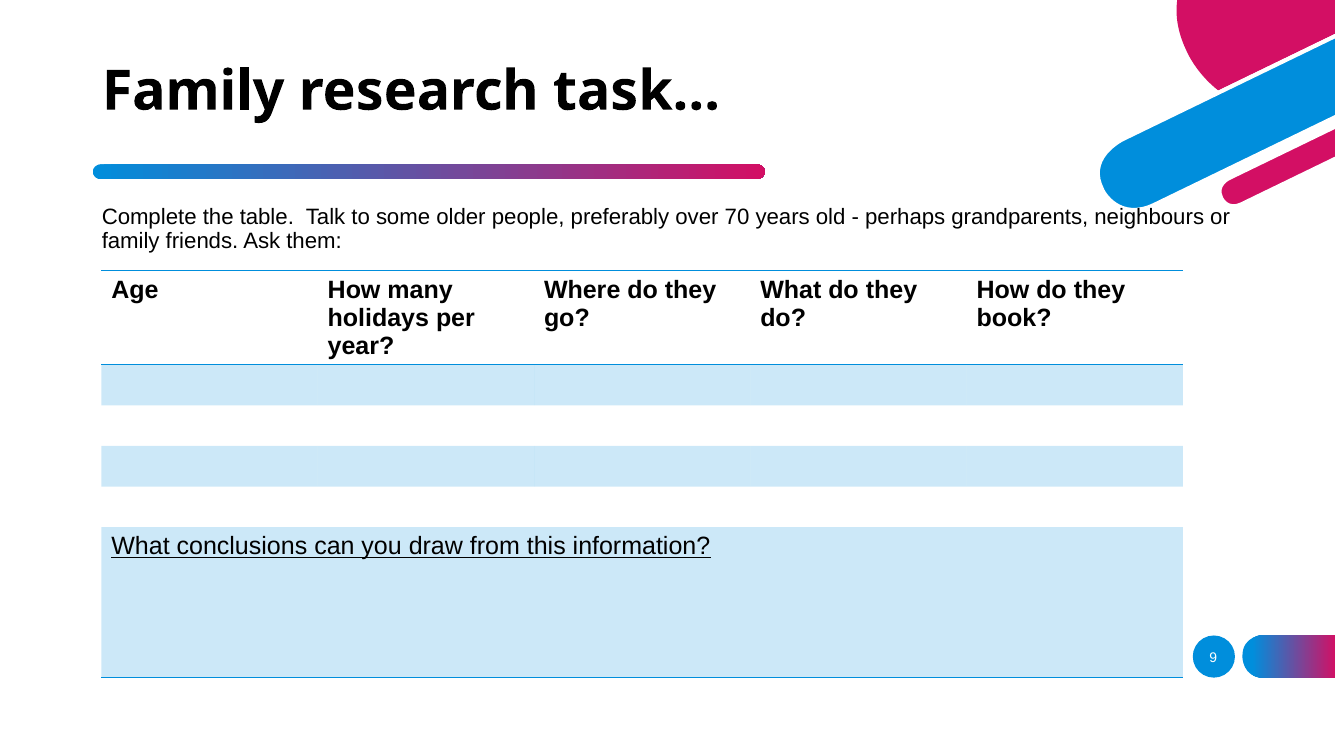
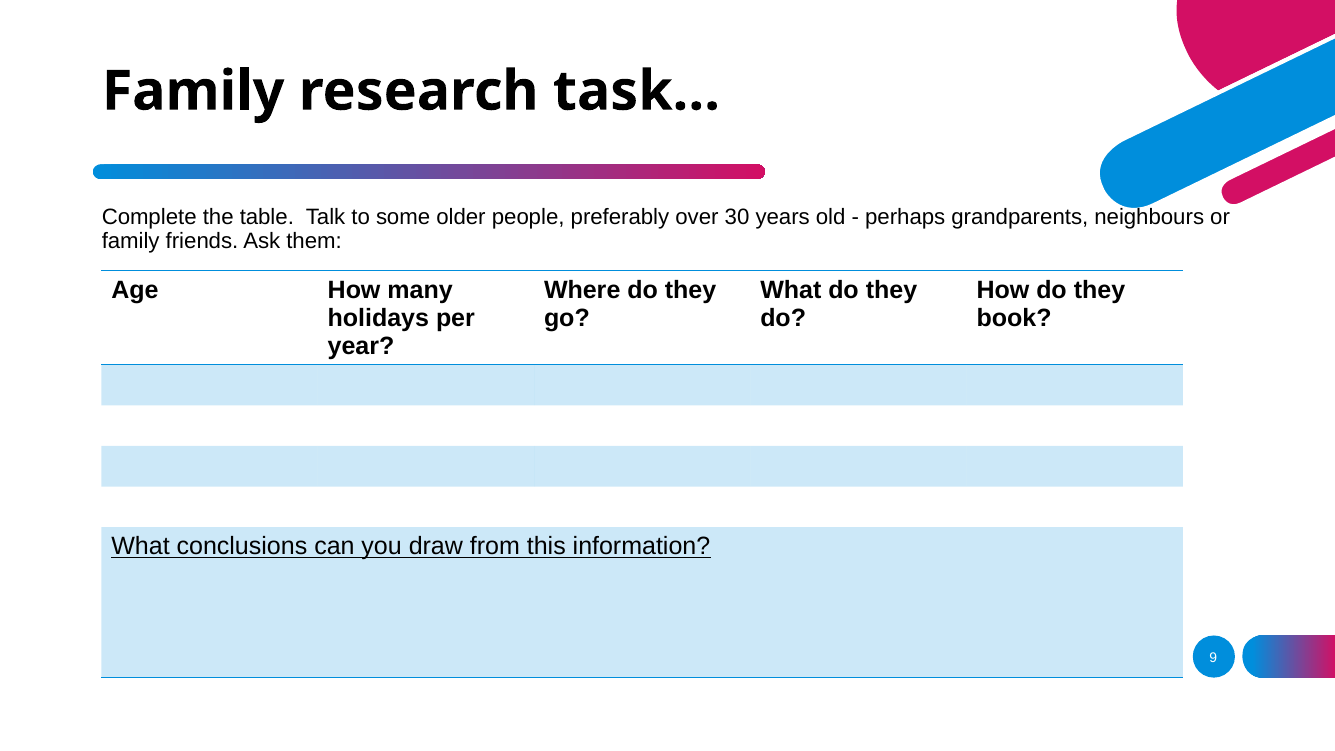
70: 70 -> 30
